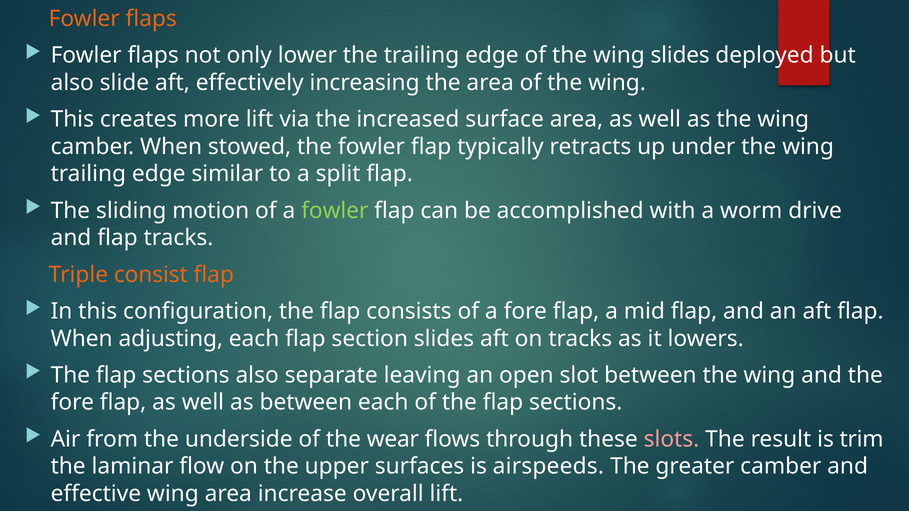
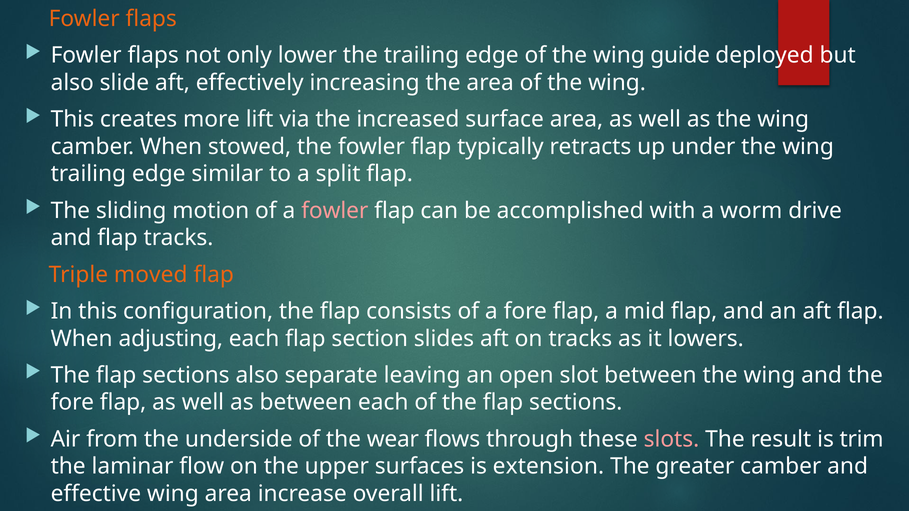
wing slides: slides -> guide
fowler at (335, 211) colour: light green -> pink
consist: consist -> moved
airspeeds: airspeeds -> extension
